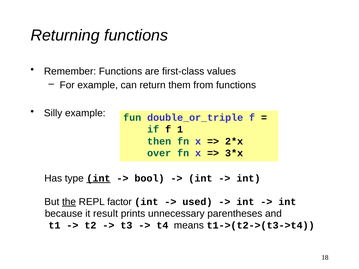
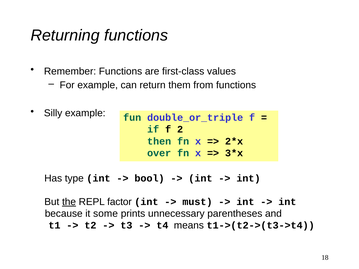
1: 1 -> 2
int at (99, 178) underline: present -> none
used: used -> must
result: result -> some
